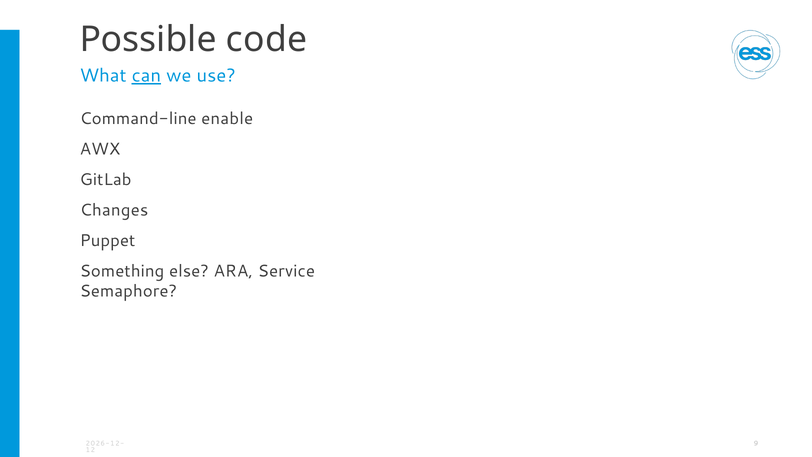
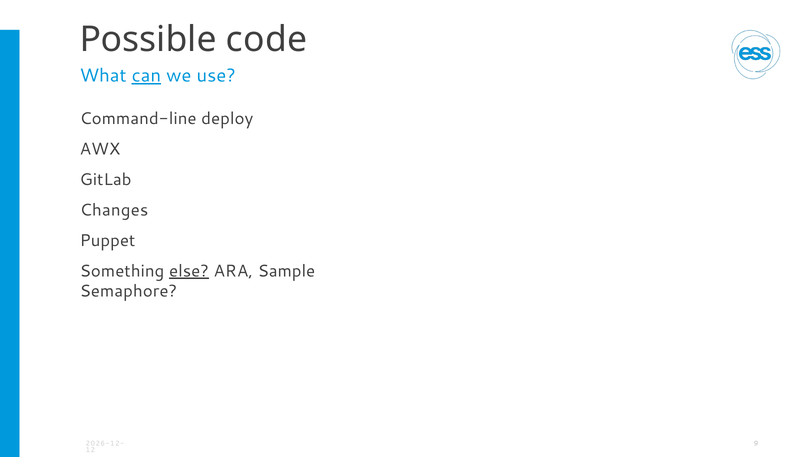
enable: enable -> deploy
else underline: none -> present
Service: Service -> Sample
